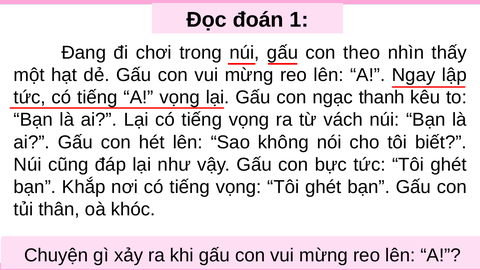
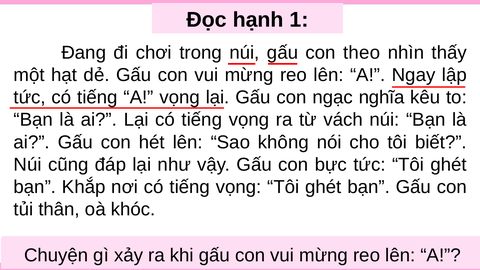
đoán: đoán -> hạnh
thanh: thanh -> nghĩa
